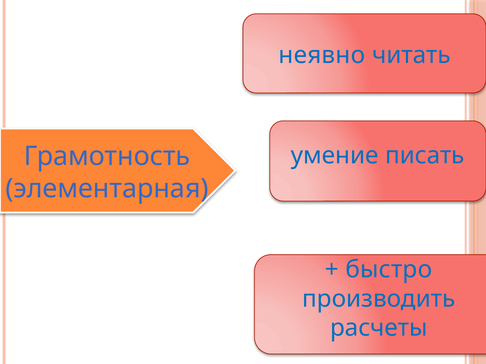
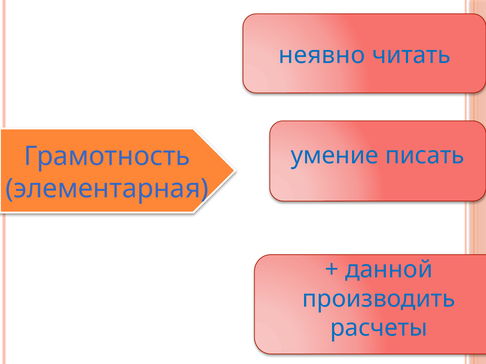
быстро: быстро -> данной
